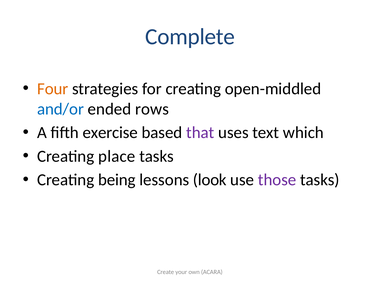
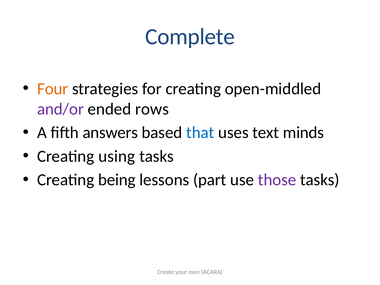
and/or colour: blue -> purple
exercise: exercise -> answers
that colour: purple -> blue
which: which -> minds
place: place -> using
look: look -> part
